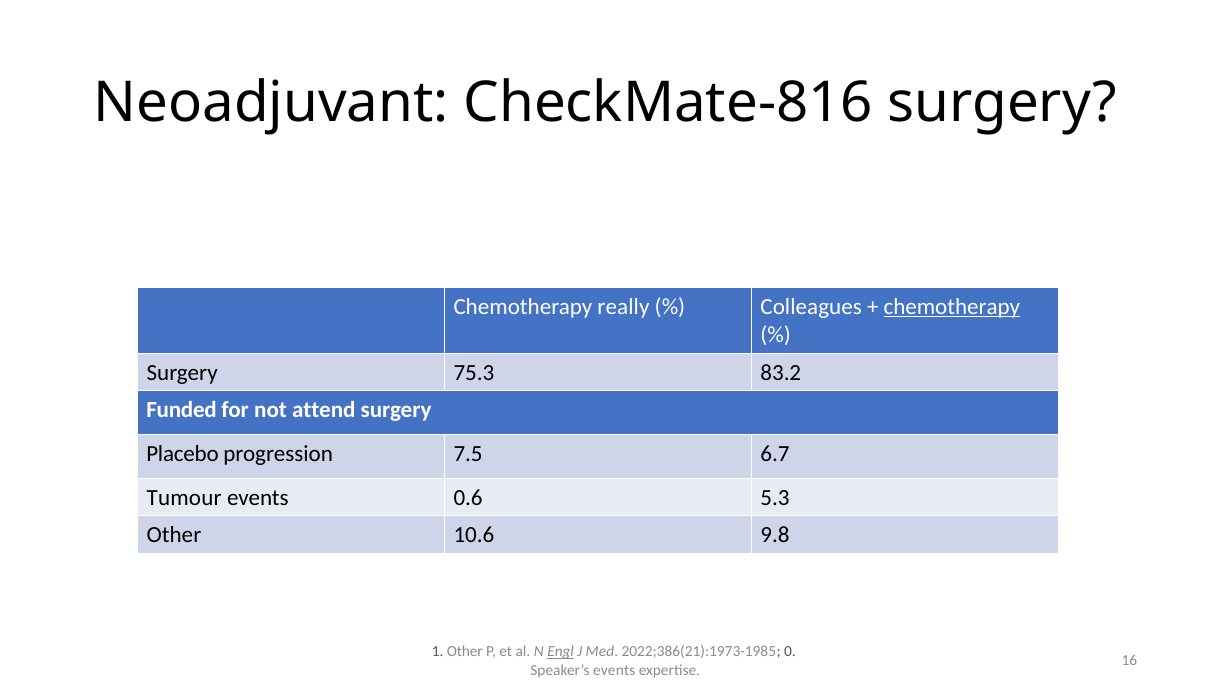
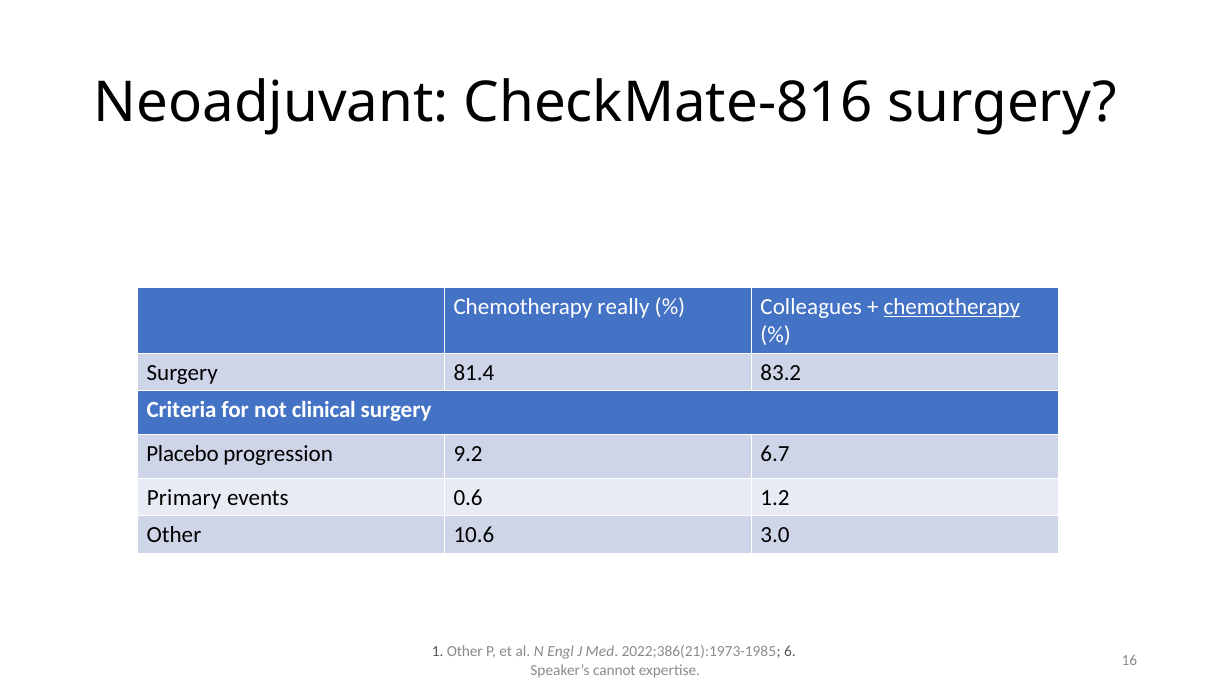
75.3: 75.3 -> 81.4
Funded: Funded -> Criteria
attend: attend -> clinical
7.5: 7.5 -> 9.2
Tumour: Tumour -> Primary
5.3: 5.3 -> 1.2
9.8: 9.8 -> 3.0
Engl underline: present -> none
0: 0 -> 6
Speaker’s events: events -> cannot
